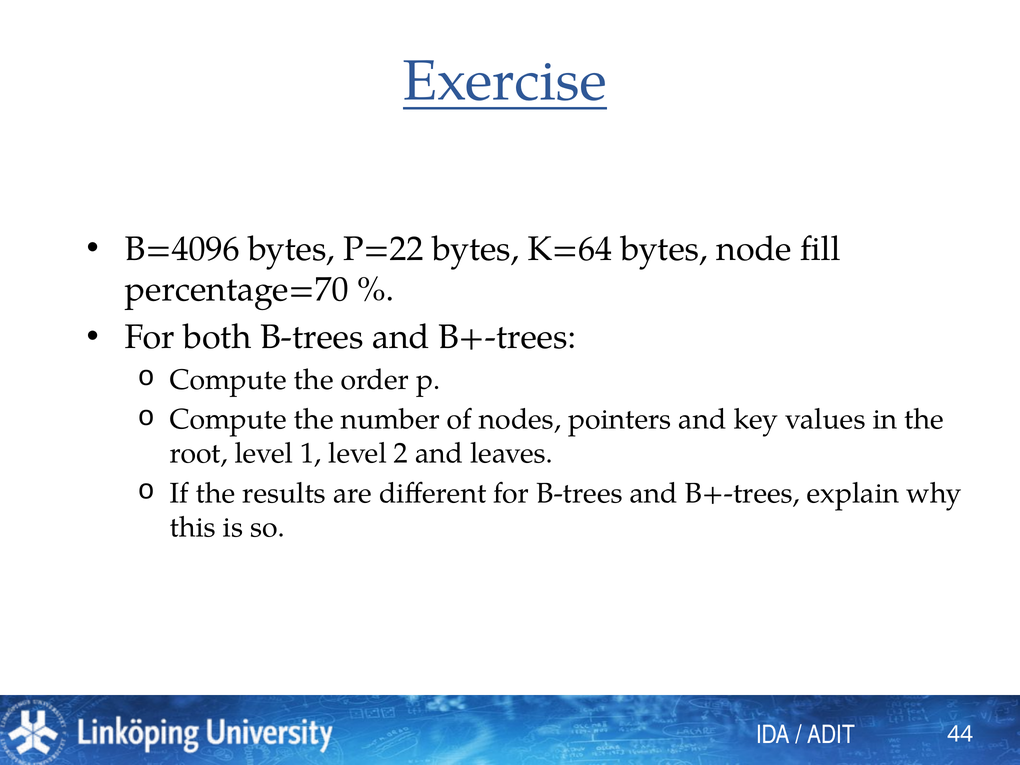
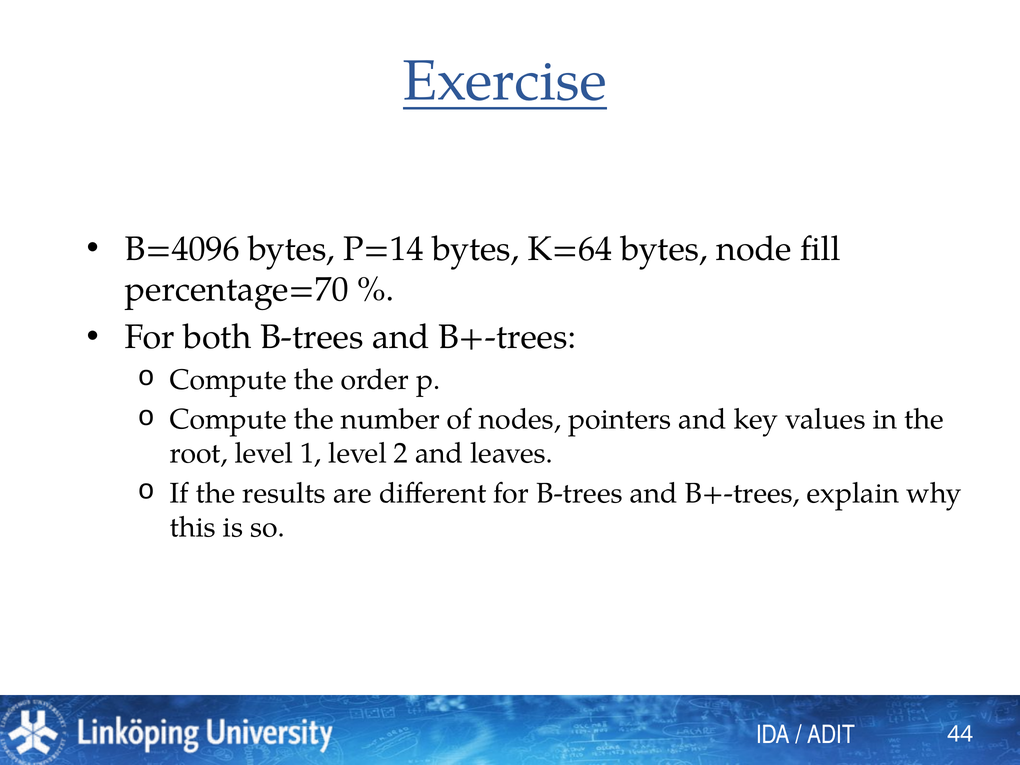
P=22: P=22 -> P=14
